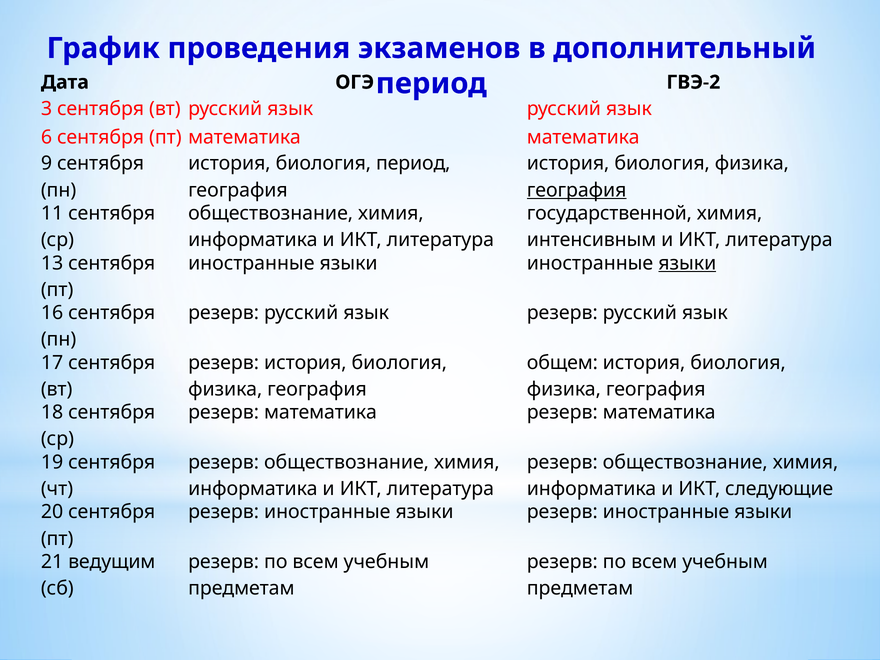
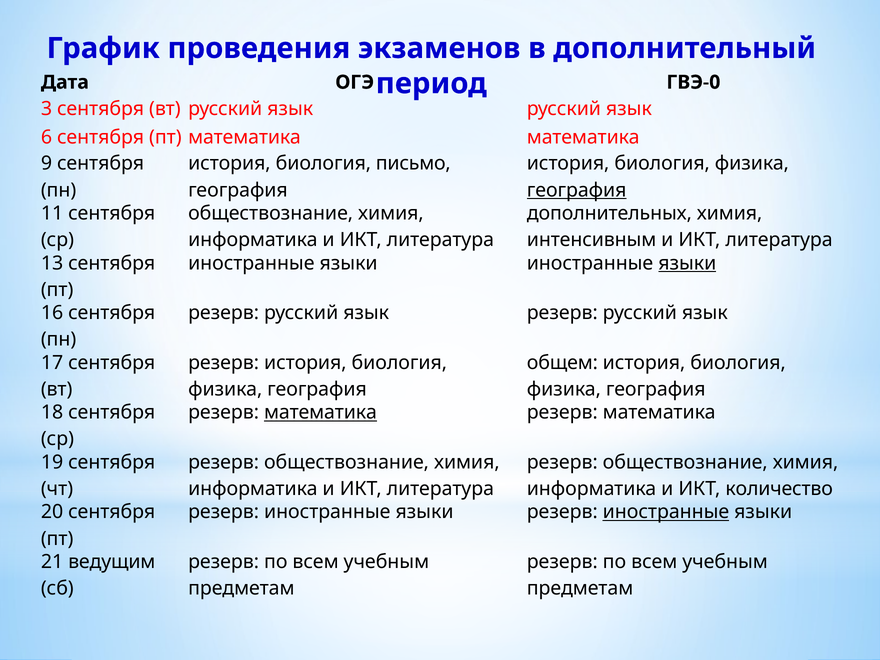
ГВЭ-2: ГВЭ-2 -> ГВЭ-0
биология период: период -> письмо
государственной: государственной -> дополнительных
математика at (320, 412) underline: none -> present
следующие: следующие -> количество
иностранные at (666, 512) underline: none -> present
